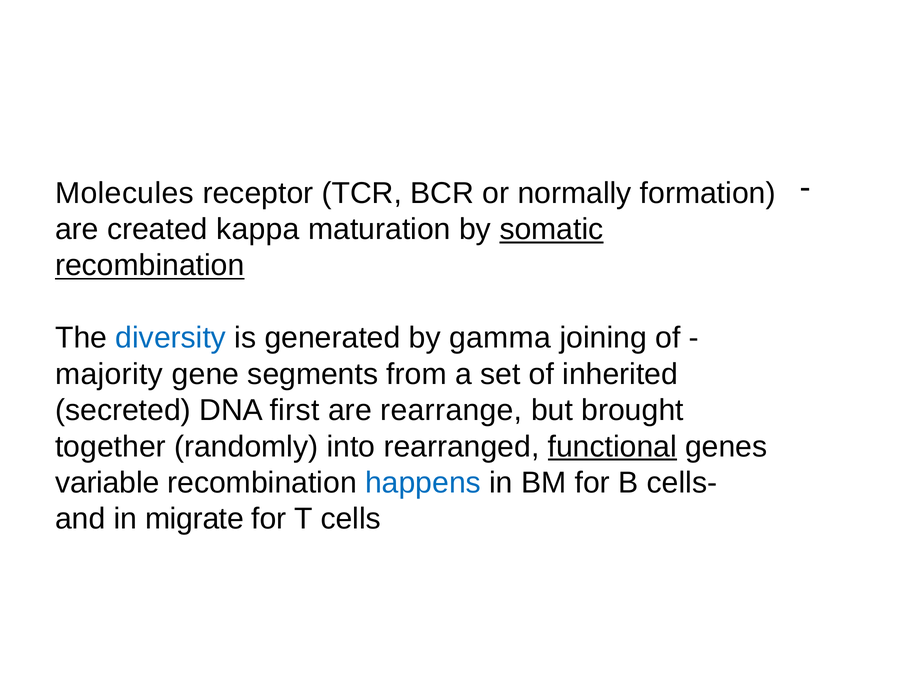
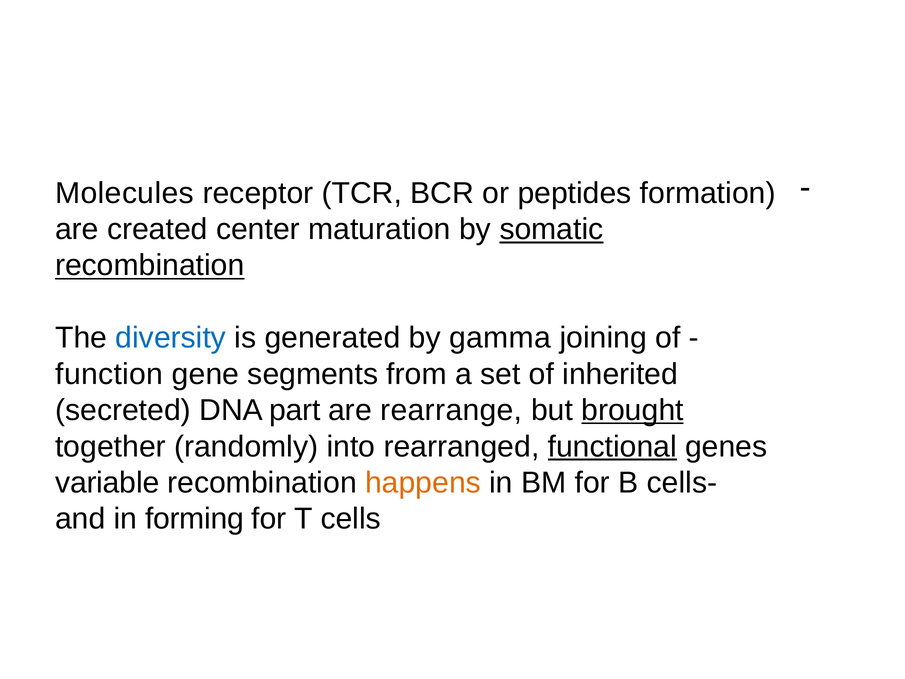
normally: normally -> peptides
kappa: kappa -> center
majority: majority -> function
first: first -> part
brought underline: none -> present
happens colour: blue -> orange
migrate: migrate -> forming
